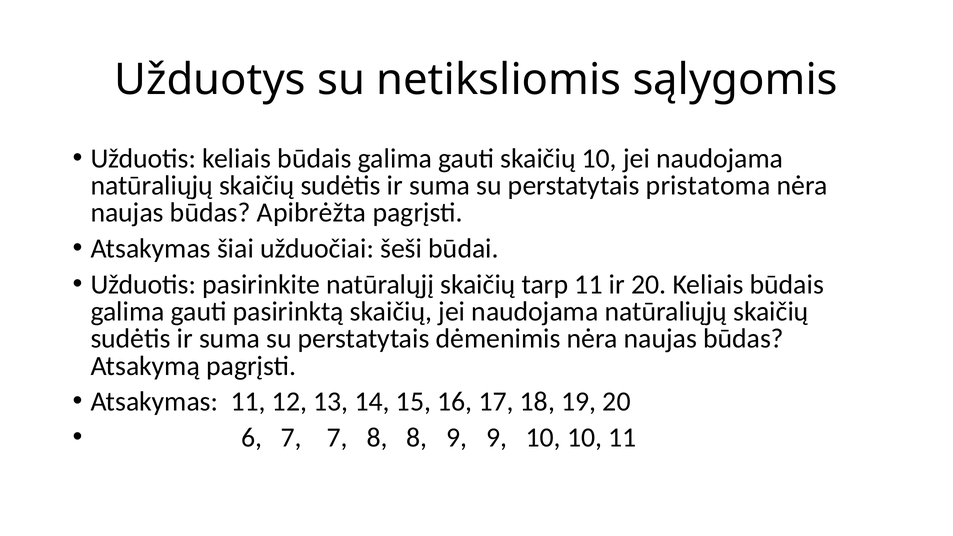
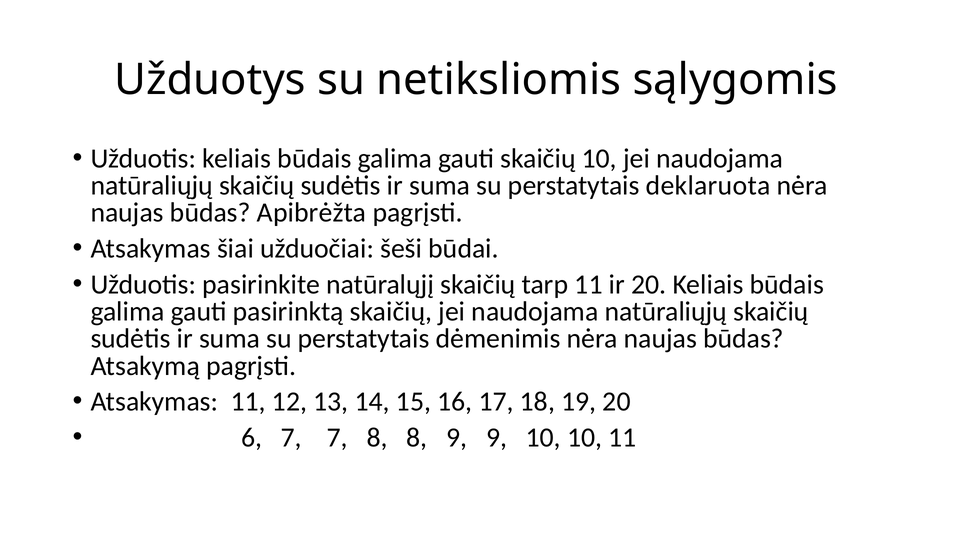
pristatoma: pristatoma -> deklaruota
